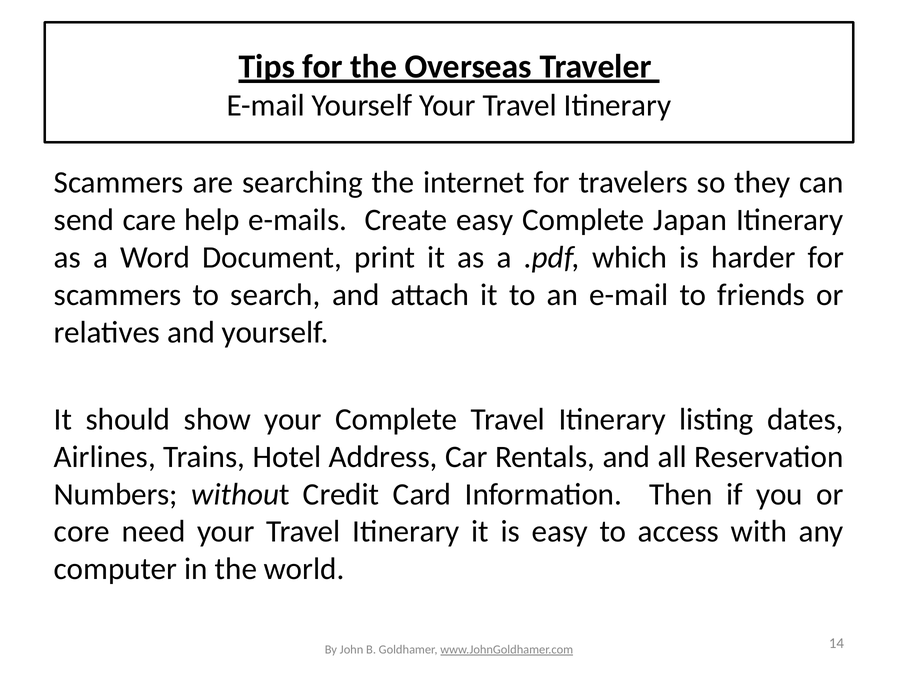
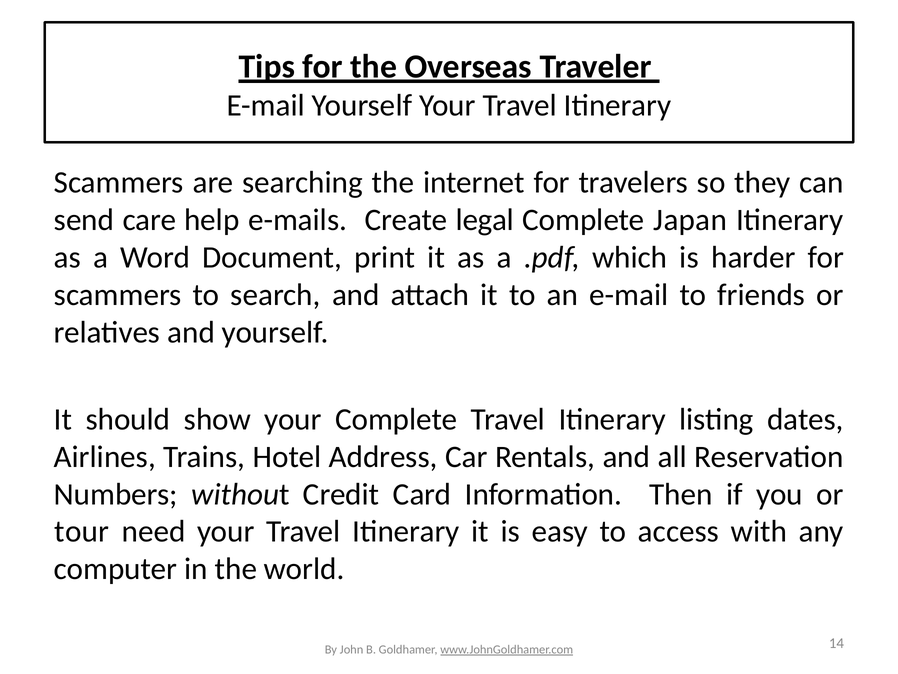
Create easy: easy -> legal
core: core -> tour
